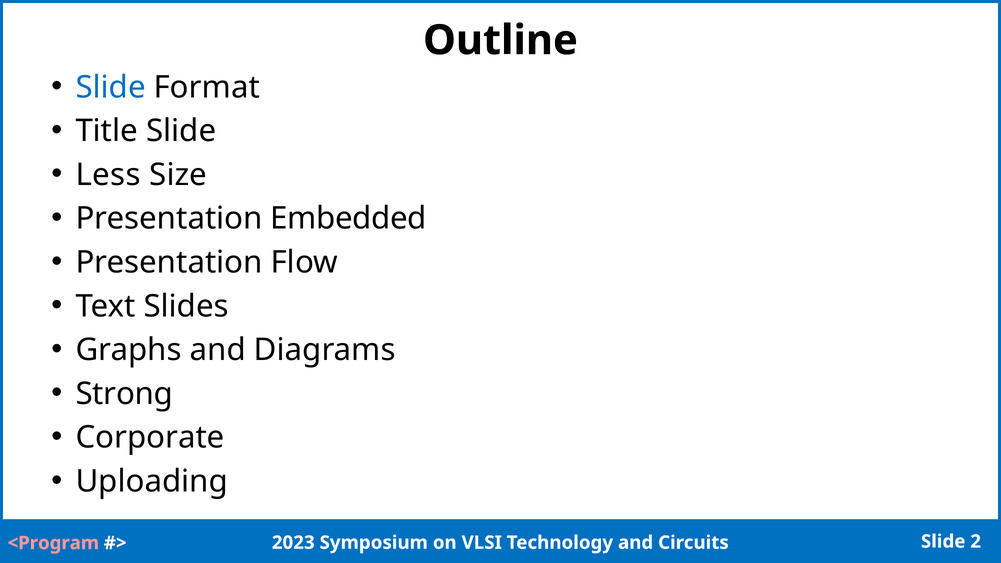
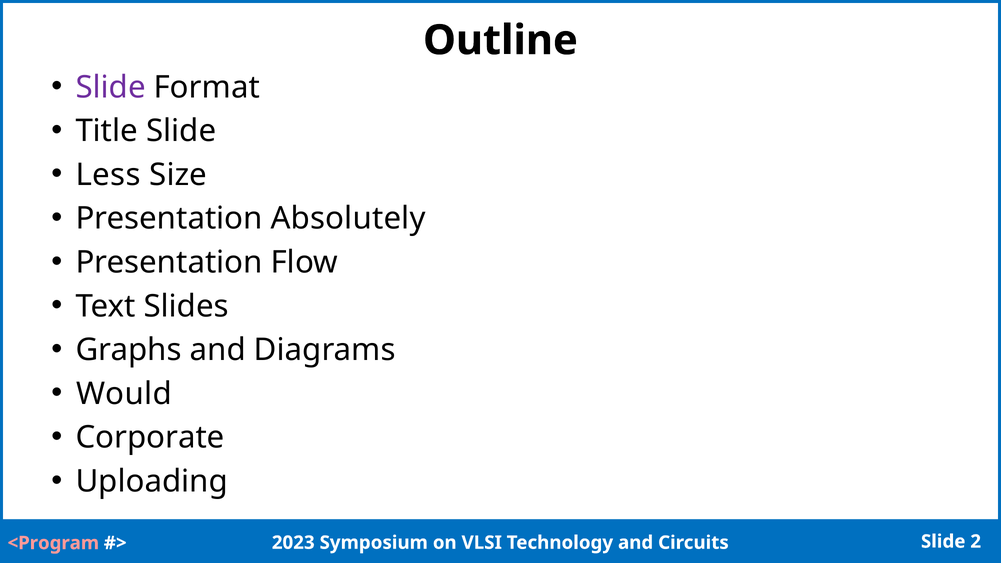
Slide at (111, 87) colour: blue -> purple
Embedded: Embedded -> Absolutely
Strong: Strong -> Would
